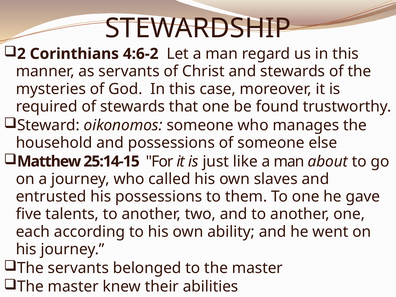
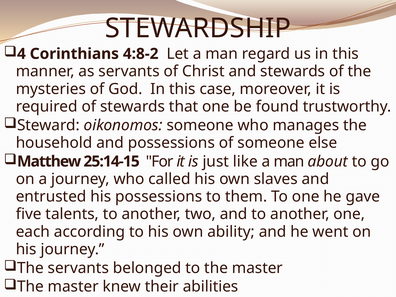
2: 2 -> 4
4:6-2: 4:6-2 -> 4:8-2
